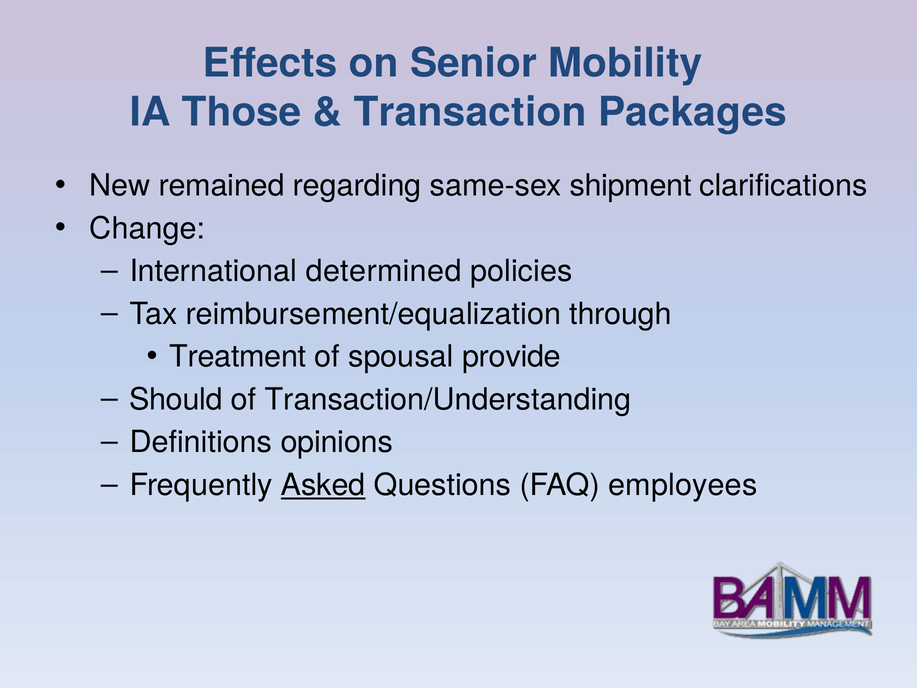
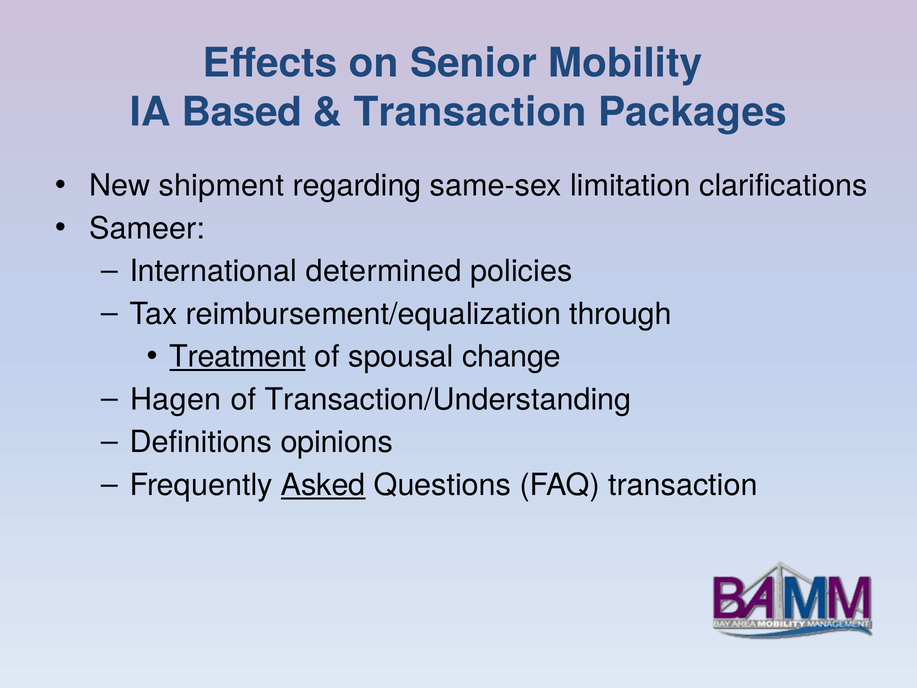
Those: Those -> Based
remained: remained -> shipment
shipment: shipment -> limitation
Change: Change -> Sameer
Treatment underline: none -> present
provide: provide -> change
Should: Should -> Hagen
FAQ employees: employees -> transaction
